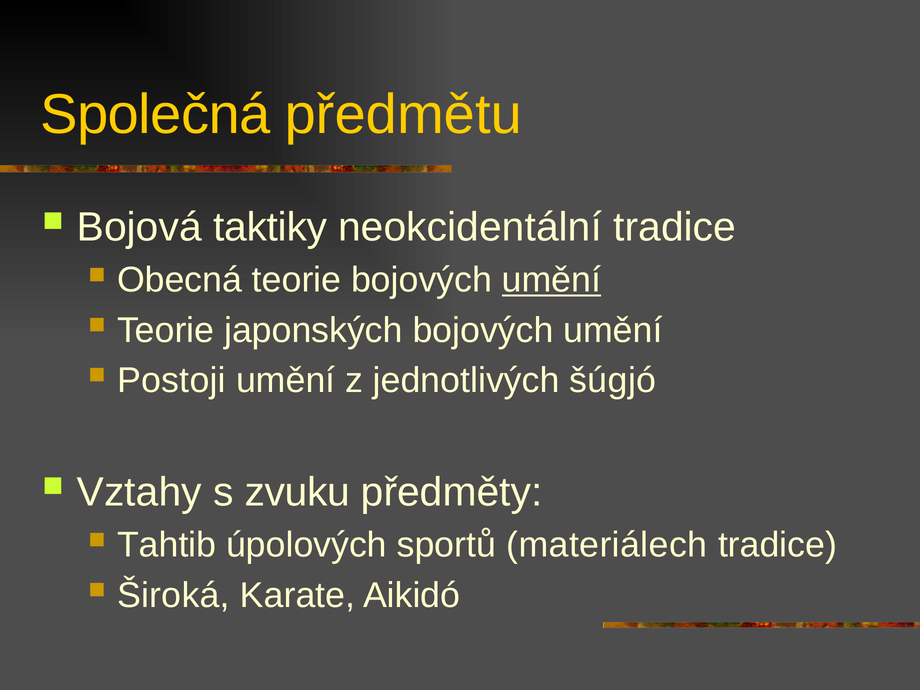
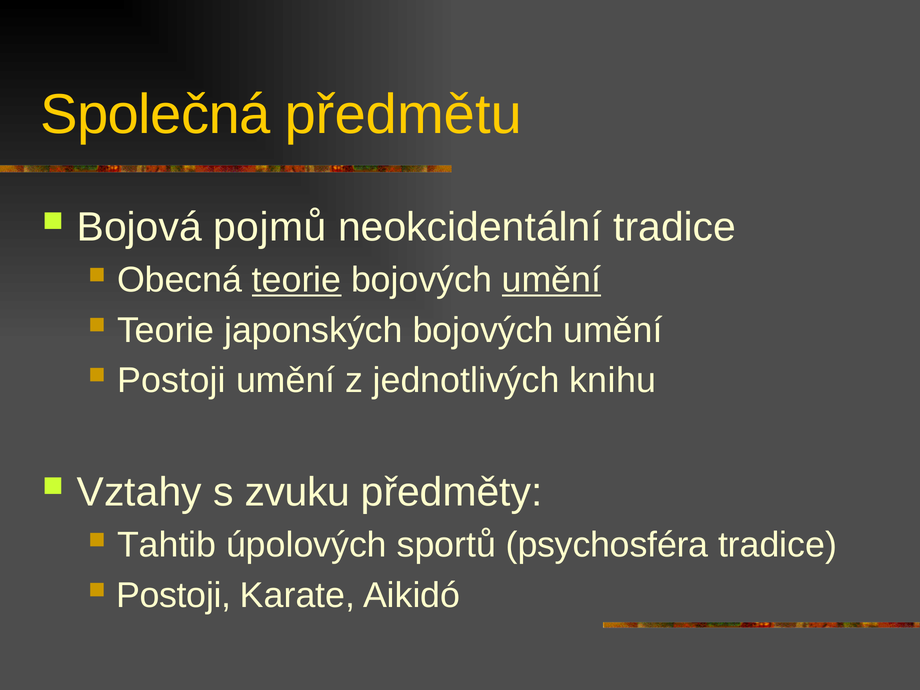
taktiky: taktiky -> pojmů
teorie at (297, 280) underline: none -> present
šúgjó: šúgjó -> knihu
materiálech: materiálech -> psychosféra
Široká at (173, 595): Široká -> Postoji
